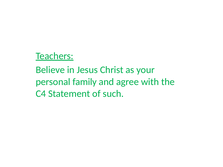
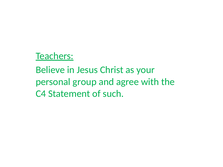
family: family -> group
